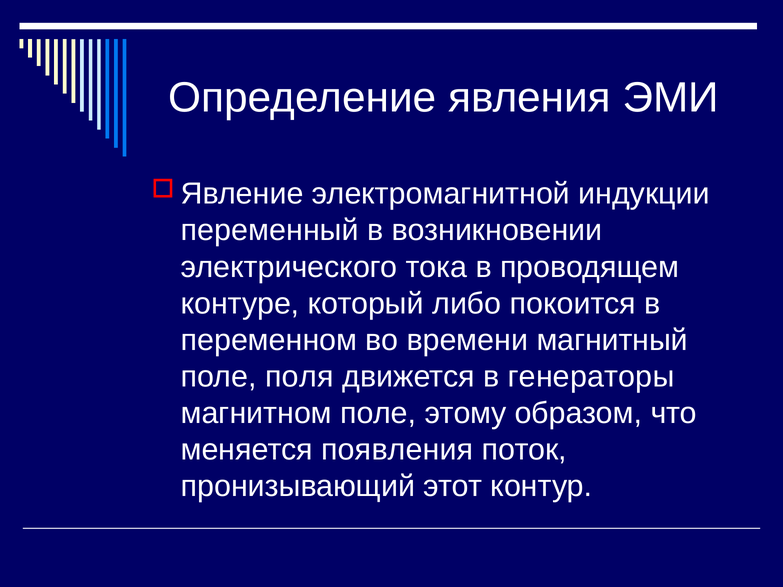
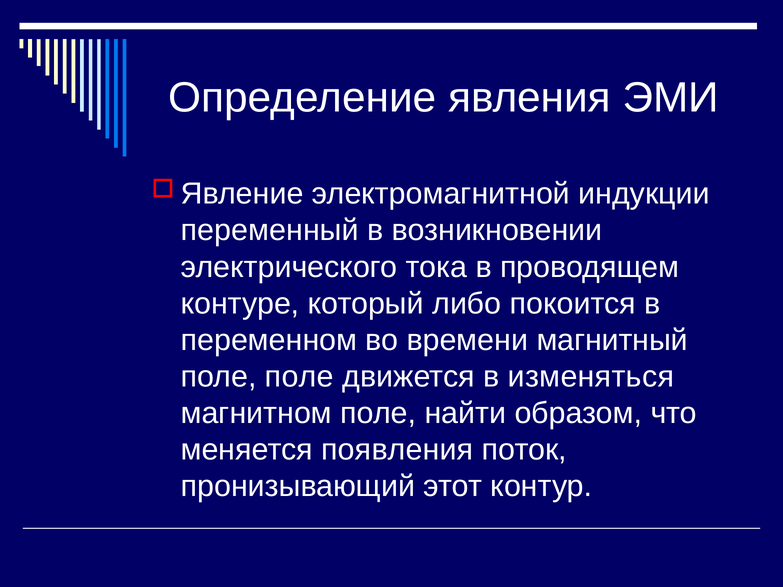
поле поля: поля -> поле
генераторы: генераторы -> изменяться
этому: этому -> найти
